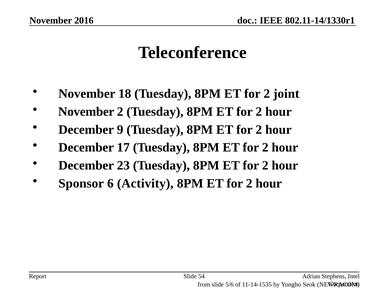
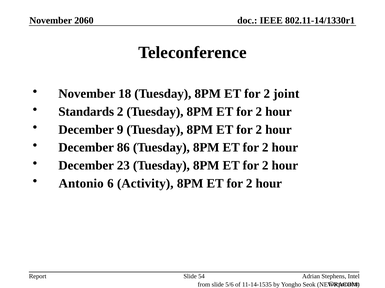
2016: 2016 -> 2060
November at (86, 112): November -> Standards
17: 17 -> 86
Sponsor: Sponsor -> Antonio
